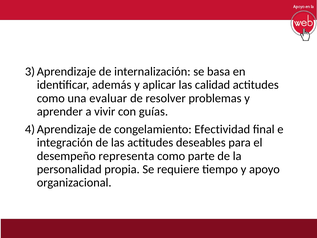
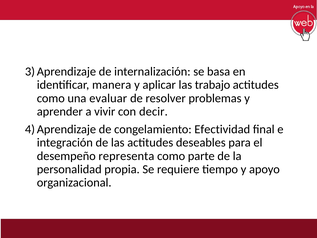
además: además -> manera
calidad: calidad -> trabajo
guías: guías -> decir
